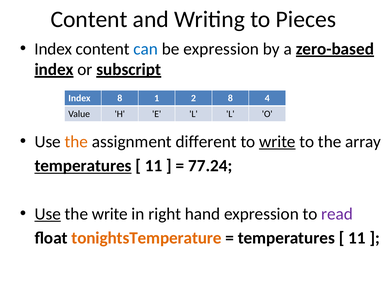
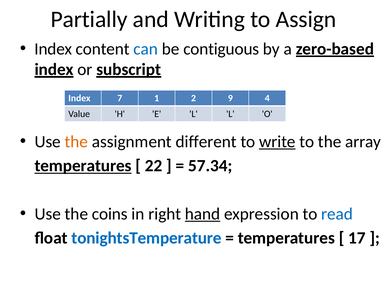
Content at (89, 19): Content -> Partially
Pieces: Pieces -> Assign
be expression: expression -> contiguous
Index 8: 8 -> 7
2 8: 8 -> 9
11 at (154, 166): 11 -> 22
77.24: 77.24 -> 57.34
Use at (48, 214) underline: present -> none
the write: write -> coins
hand underline: none -> present
read colour: purple -> blue
tonightsTemperature colour: orange -> blue
11 at (357, 238): 11 -> 17
